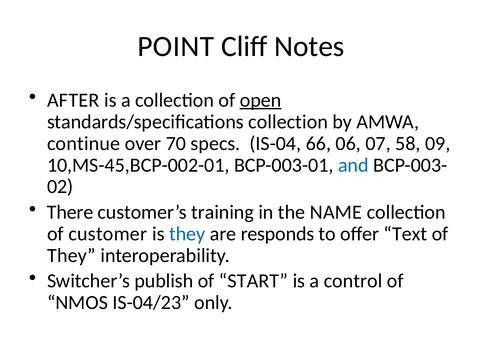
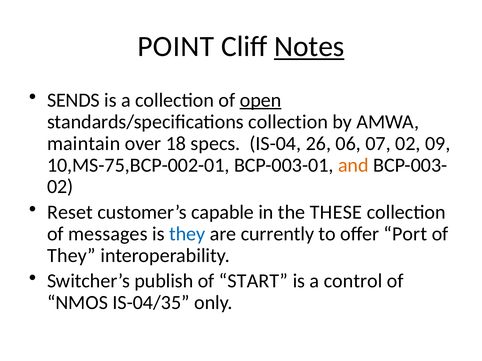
Notes underline: none -> present
AFTER: AFTER -> SENDS
continue: continue -> maintain
70: 70 -> 18
66: 66 -> 26
07 58: 58 -> 02
10,MS-45,BCP-002-01: 10,MS-45,BCP-002-01 -> 10,MS-75,BCP-002-01
and colour: blue -> orange
There: There -> Reset
training: training -> capable
NAME: NAME -> THESE
customer: customer -> messages
responds: responds -> currently
Text: Text -> Port
IS-04/23: IS-04/23 -> IS-04/35
